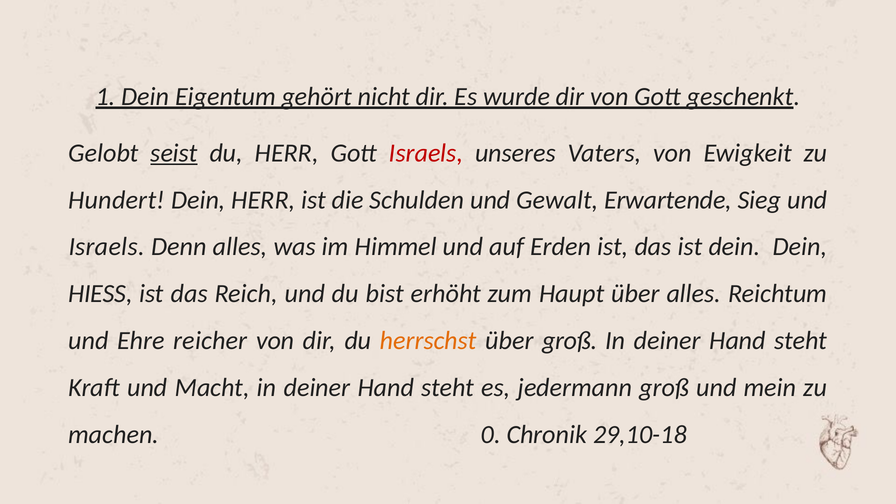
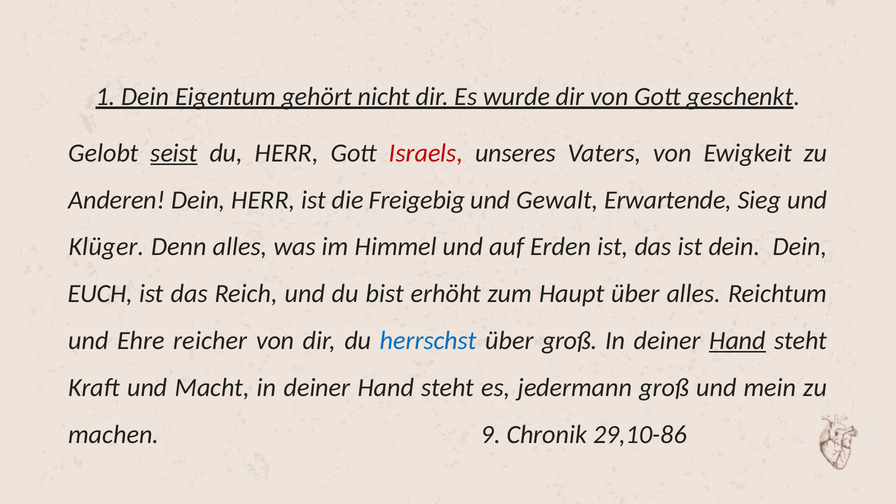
Hundert: Hundert -> Anderen
Schulden: Schulden -> Freigebig
Israels at (107, 247): Israels -> Klüger
HIESS: HIESS -> EUCH
herrschst colour: orange -> blue
Hand at (738, 341) underline: none -> present
0: 0 -> 9
29,10-18: 29,10-18 -> 29,10-86
